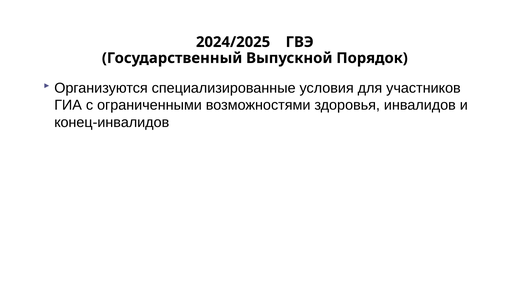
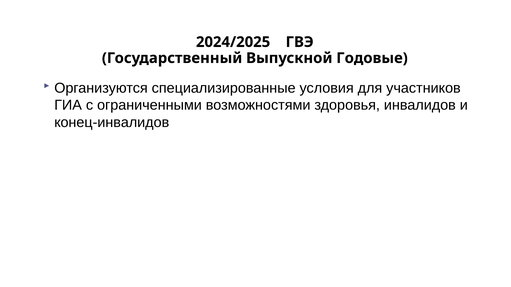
Порядок: Порядок -> Годовые
